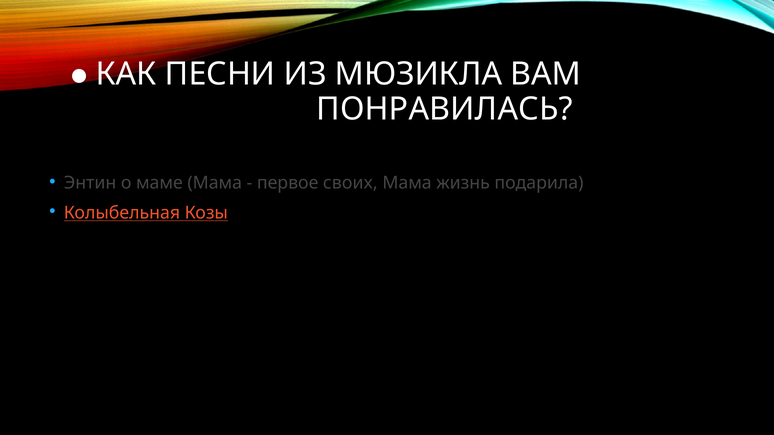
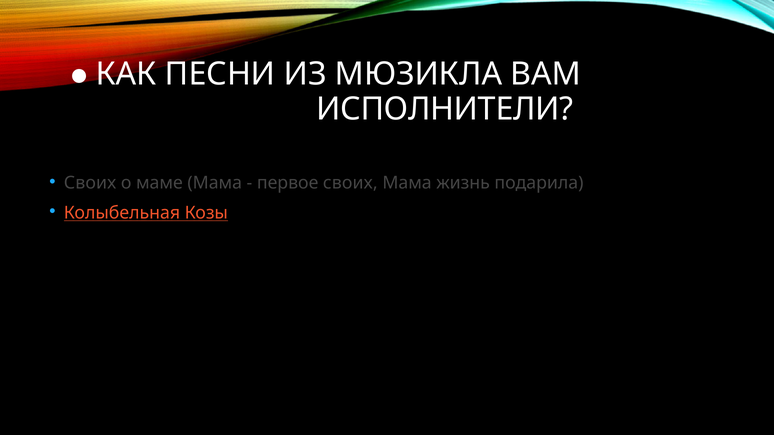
ПОНРАВИЛАСЬ: ПОНРАВИЛАСЬ -> ИСПОЛНИТЕЛИ
Энтин at (90, 183): Энтин -> Своих
